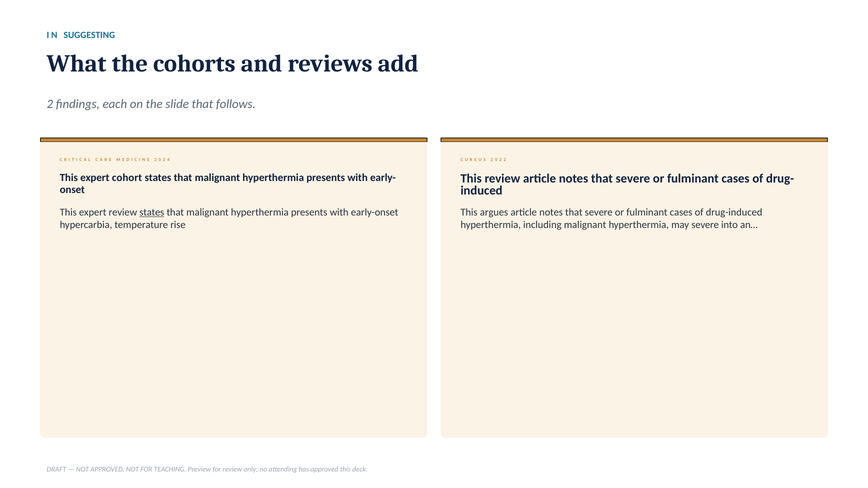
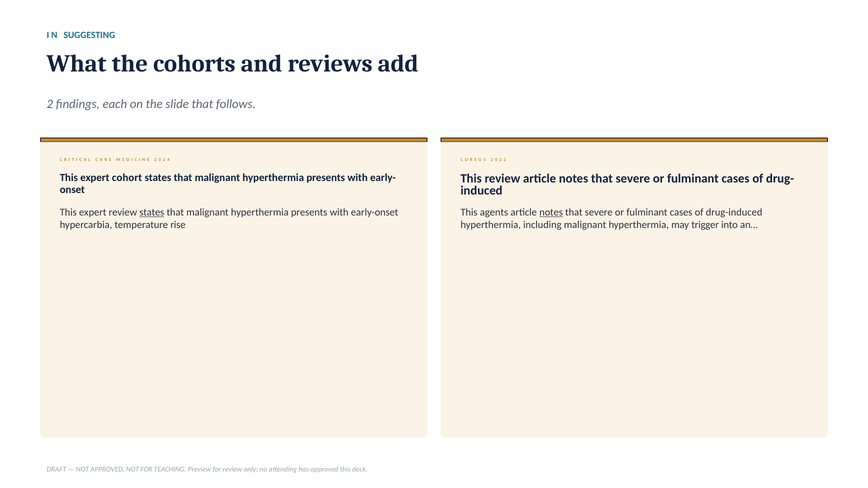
argues: argues -> agents
notes at (551, 212) underline: none -> present
may severe: severe -> trigger
